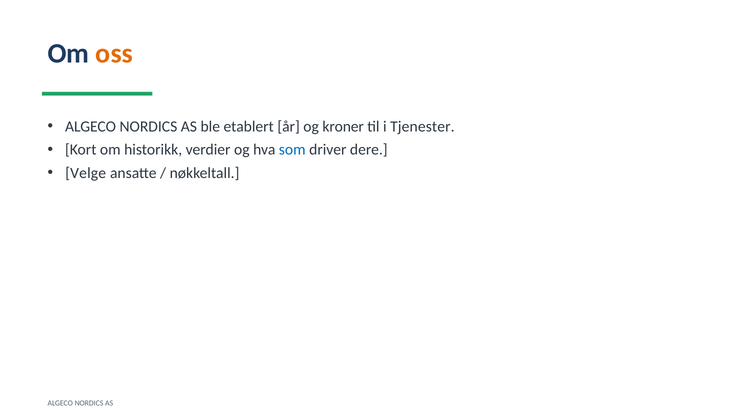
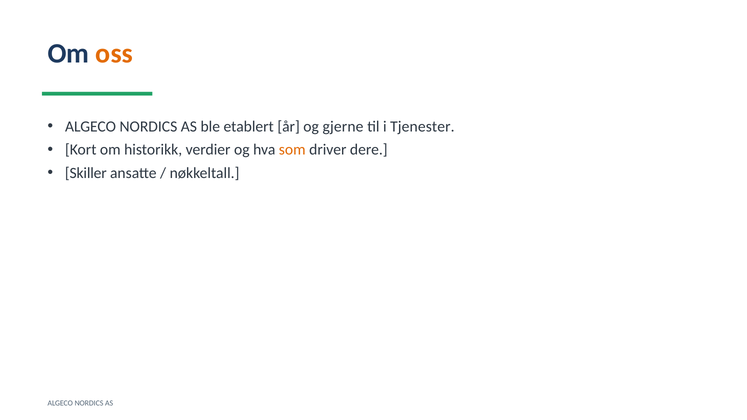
kroner: kroner -> gjerne
som colour: blue -> orange
Velge: Velge -> Skiller
